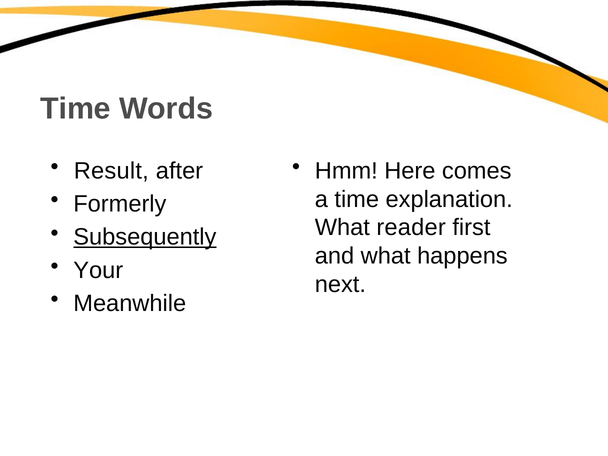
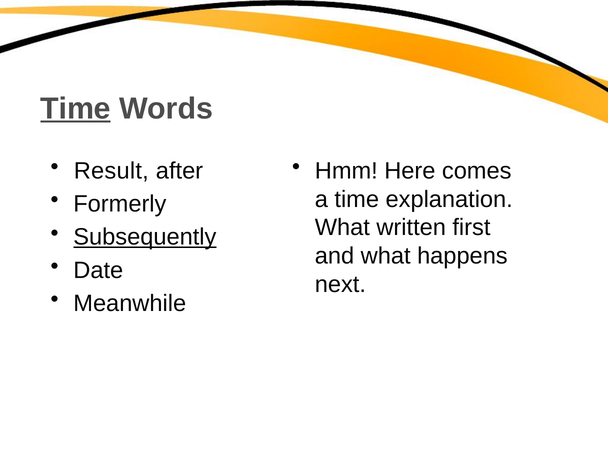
Time at (76, 109) underline: none -> present
reader: reader -> written
Your: Your -> Date
